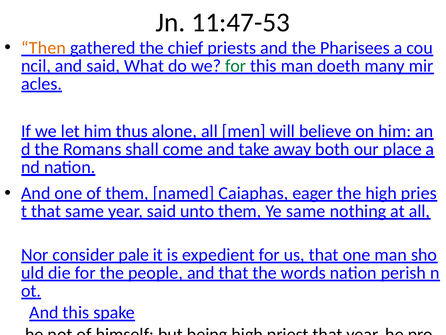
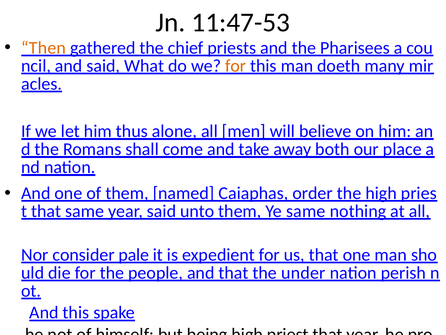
for at (236, 66) colour: green -> orange
eager: eager -> order
words: words -> under
